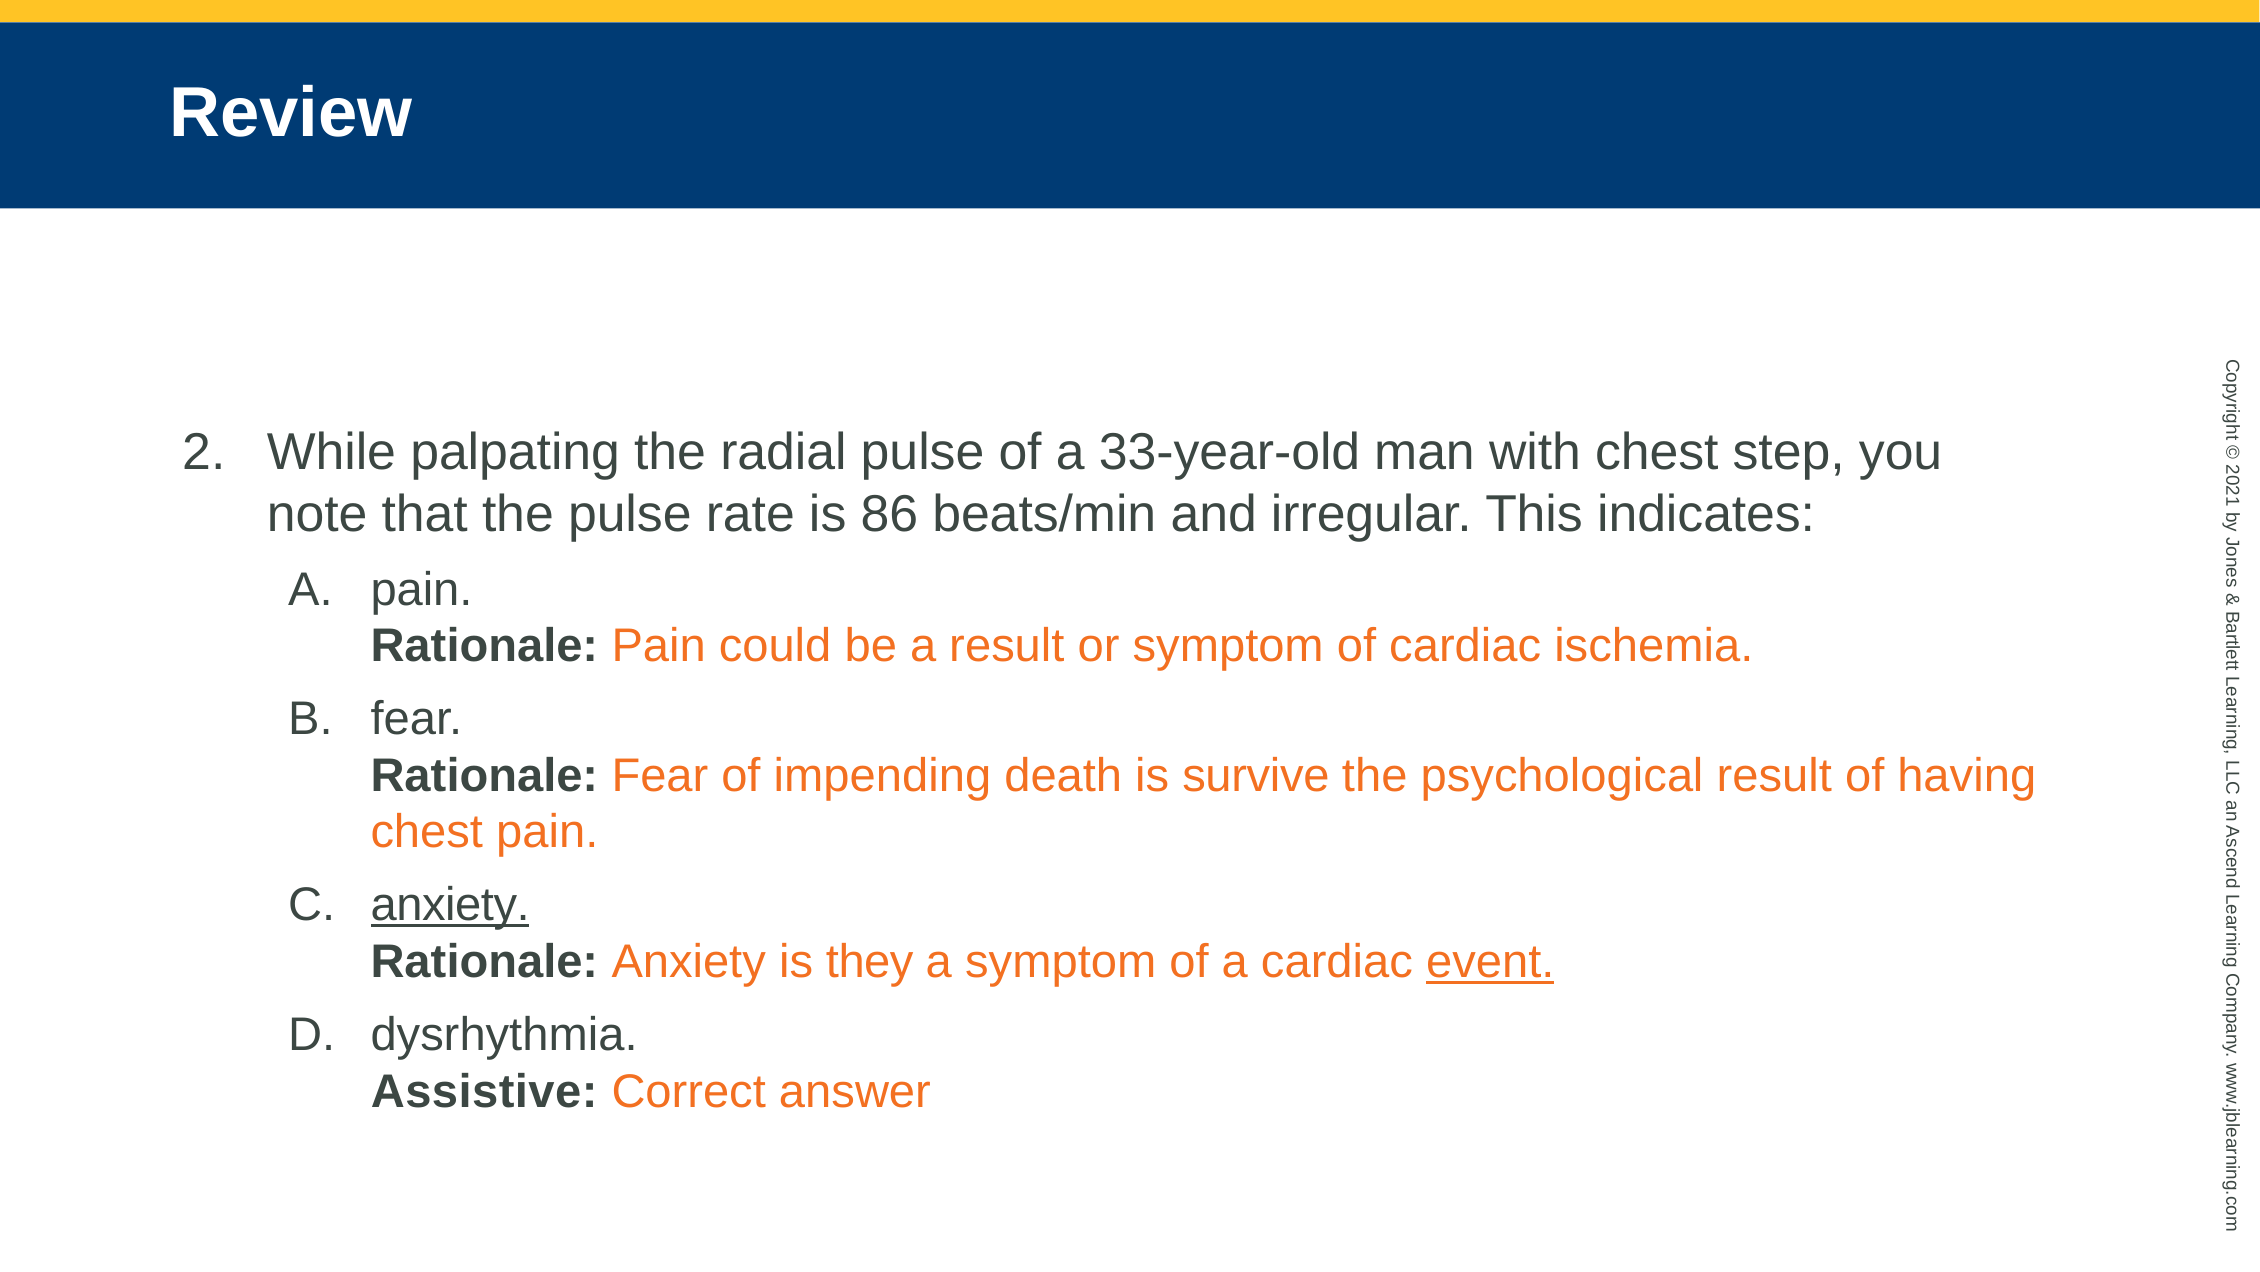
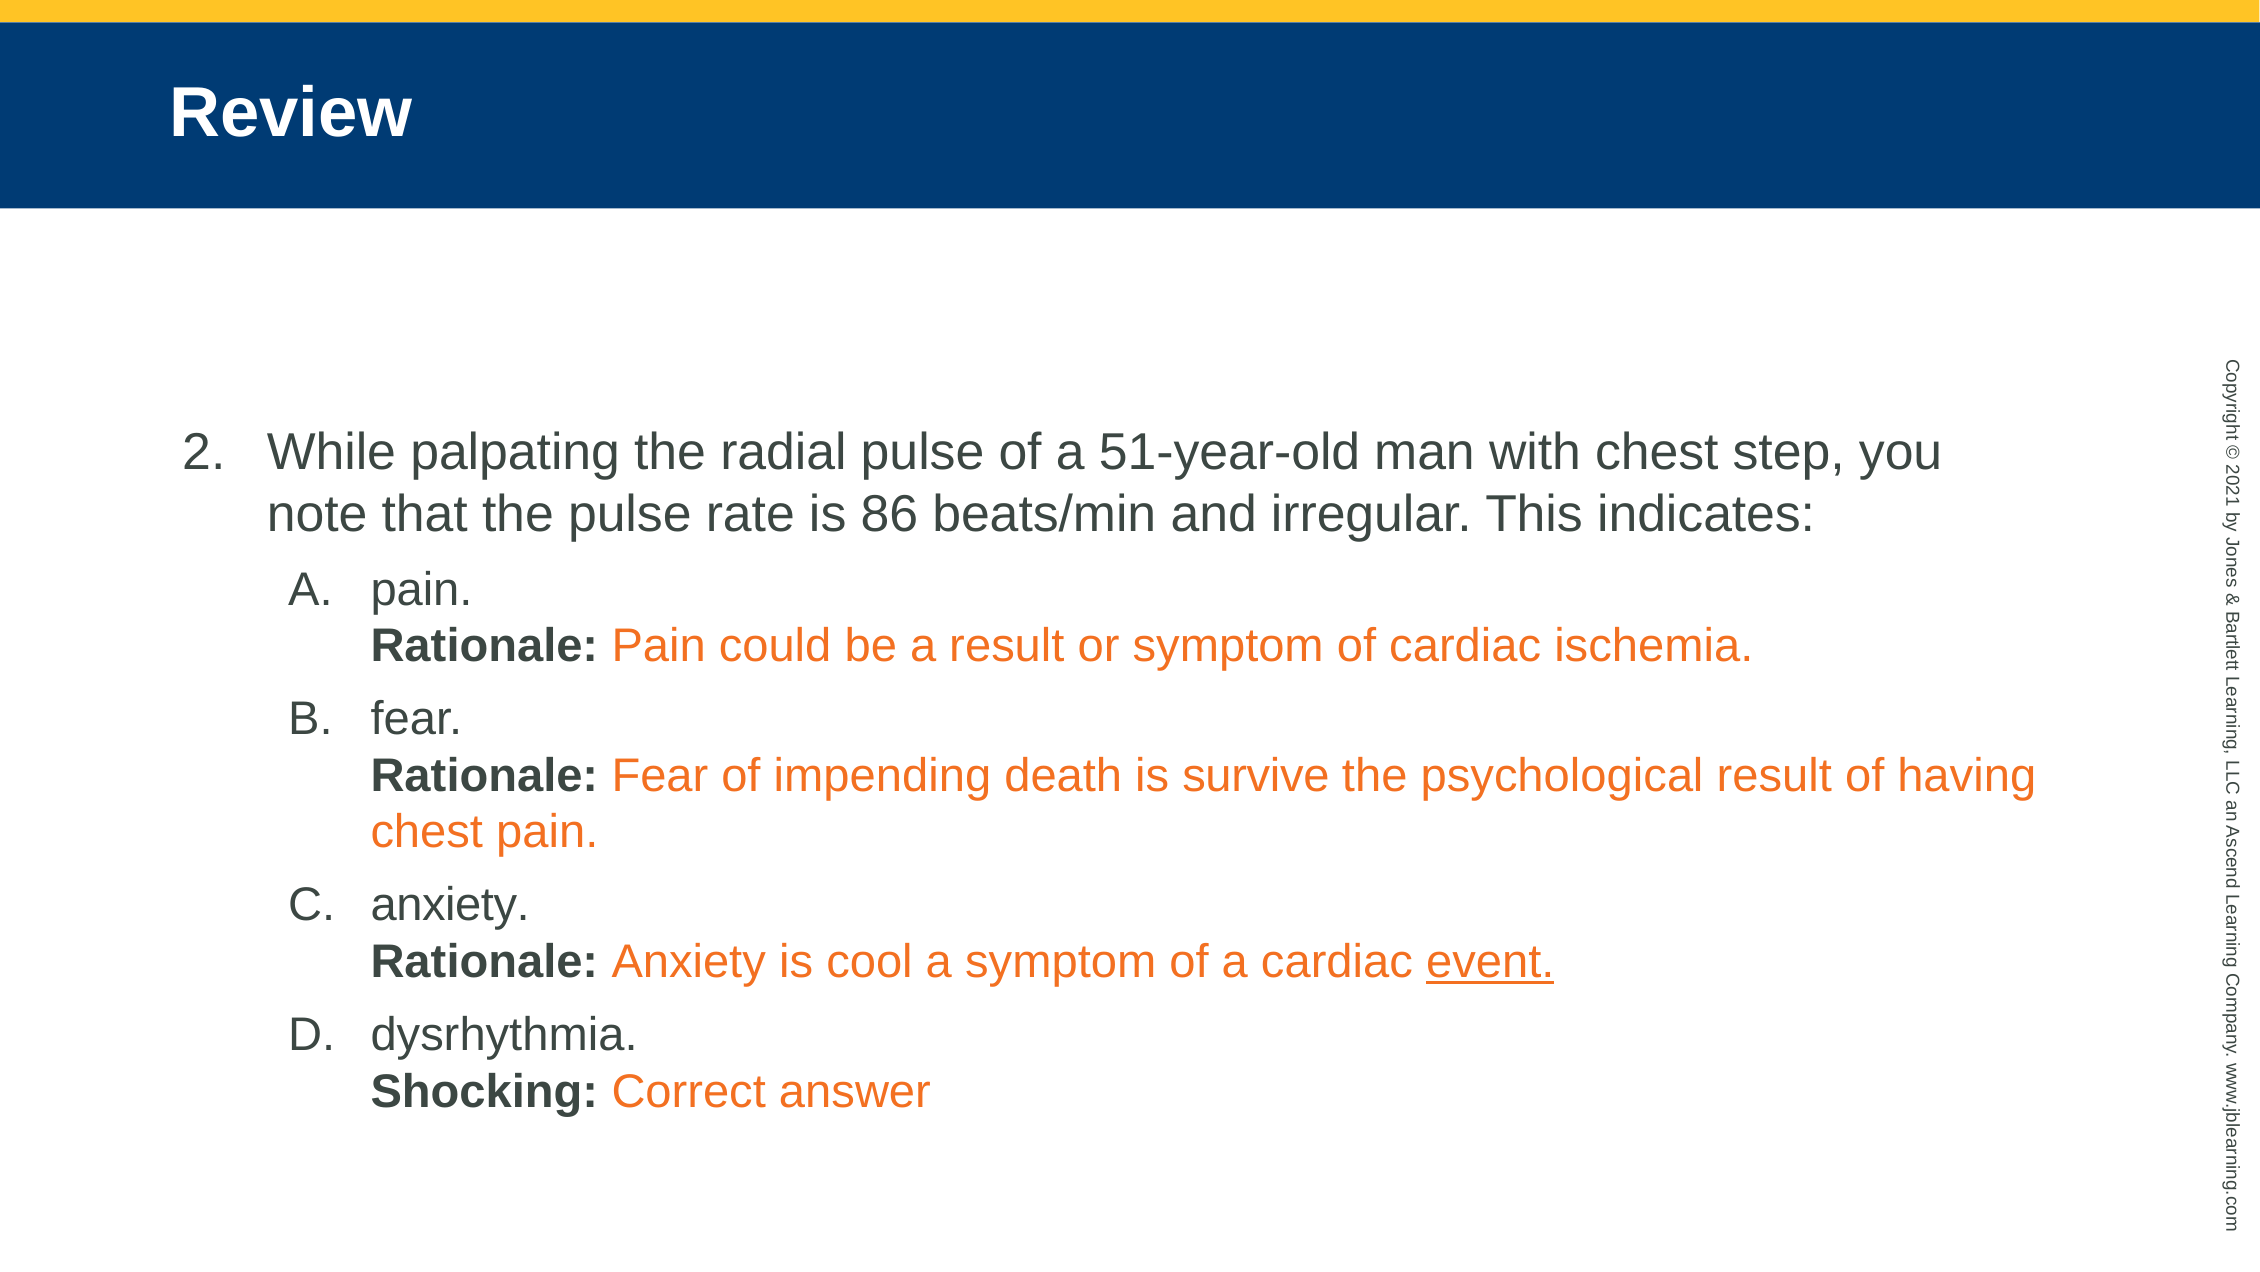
33-year-old: 33-year-old -> 51-year-old
anxiety at (450, 905) underline: present -> none
they: they -> cool
Assistive: Assistive -> Shocking
